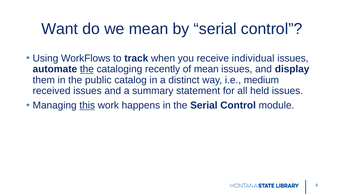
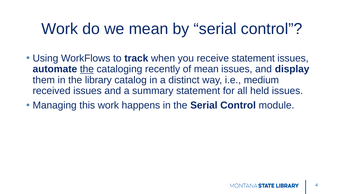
Want at (60, 29): Want -> Work
receive individual: individual -> statement
public: public -> library
this underline: present -> none
